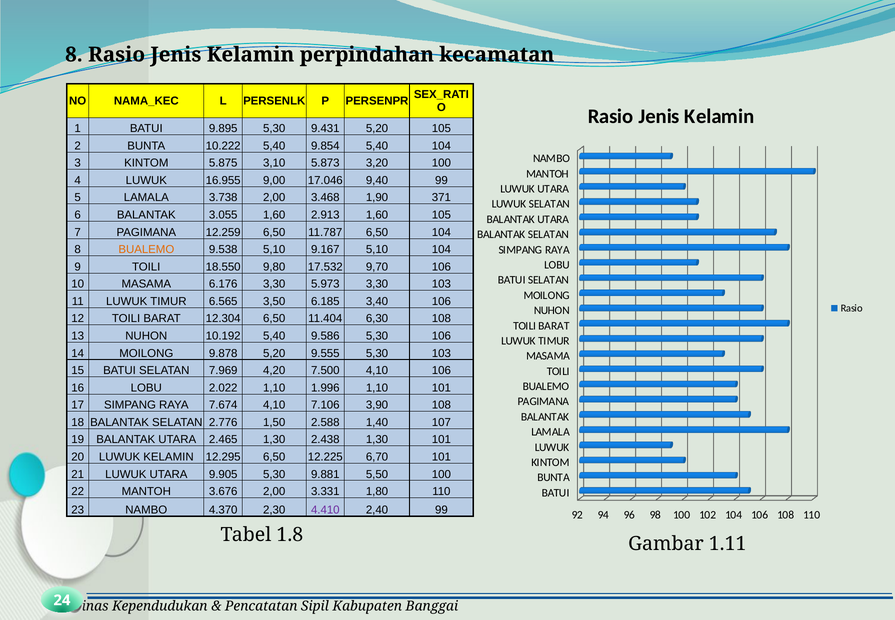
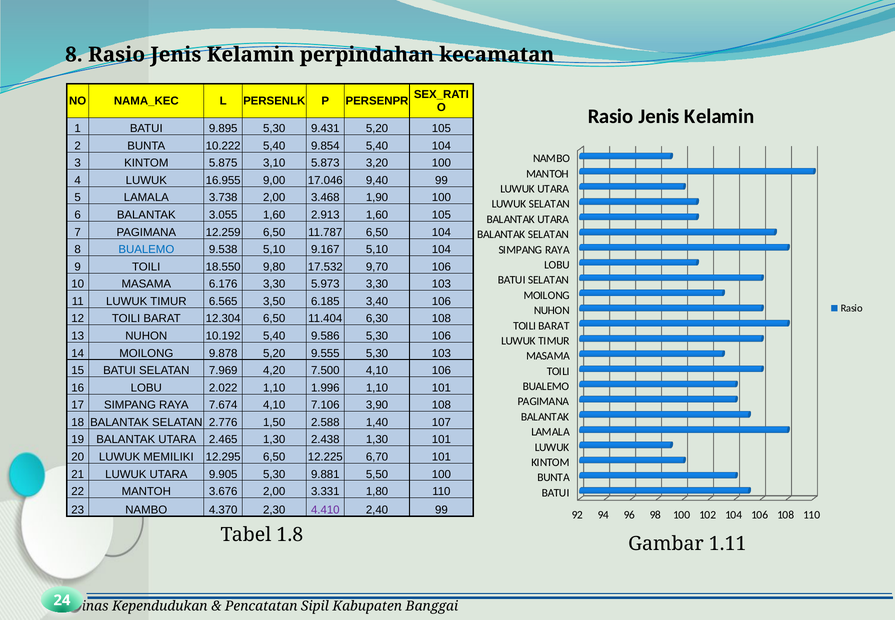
1,90 371: 371 -> 100
BUALEMO at (146, 249) colour: orange -> blue
LUWUK KELAMIN: KELAMIN -> MEMILIKI
